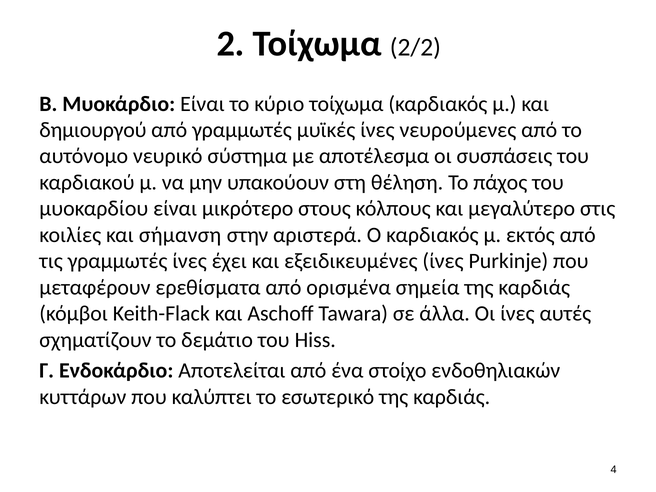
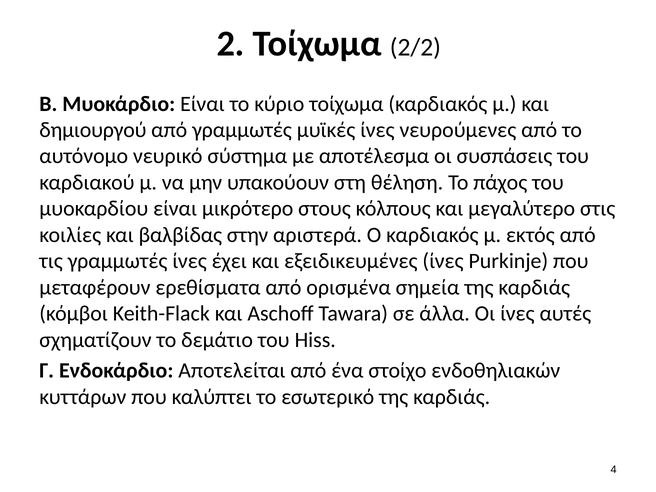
σήμανση: σήμανση -> βαλβίδας
